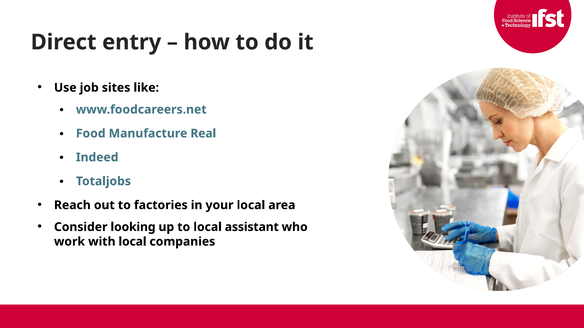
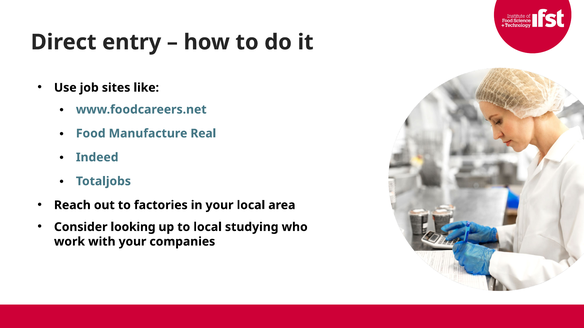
assistant: assistant -> studying
with local: local -> your
